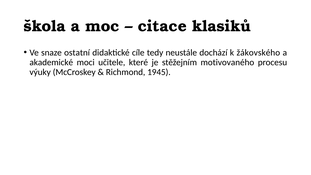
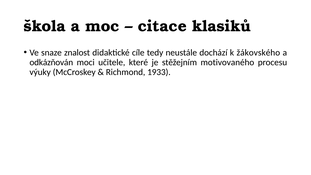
ostatní: ostatní -> znalost
akademické: akademické -> odkázňován
1945: 1945 -> 1933
